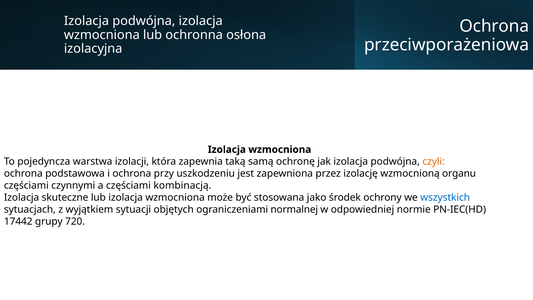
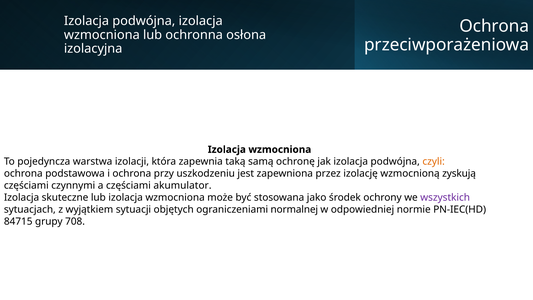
organu: organu -> zyskują
kombinacją: kombinacją -> akumulator
wszystkich colour: blue -> purple
17442: 17442 -> 84715
720: 720 -> 708
